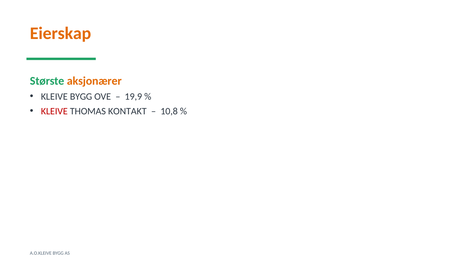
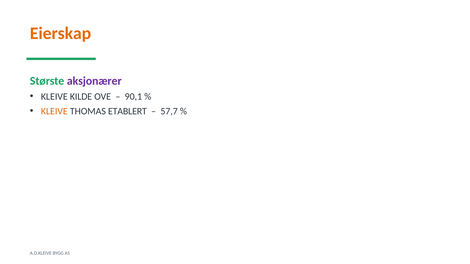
aksjonærer colour: orange -> purple
KLEIVE BYGG: BYGG -> KILDE
19,9: 19,9 -> 90,1
KLEIVE at (54, 111) colour: red -> orange
KONTAKT: KONTAKT -> ETABLERT
10,8: 10,8 -> 57,7
